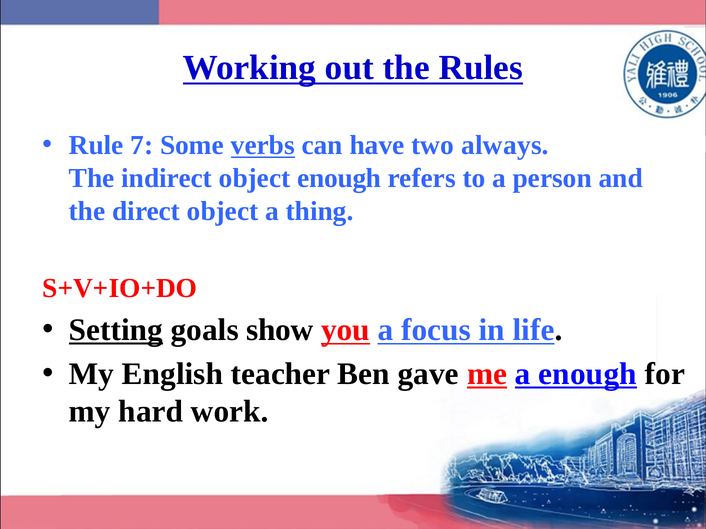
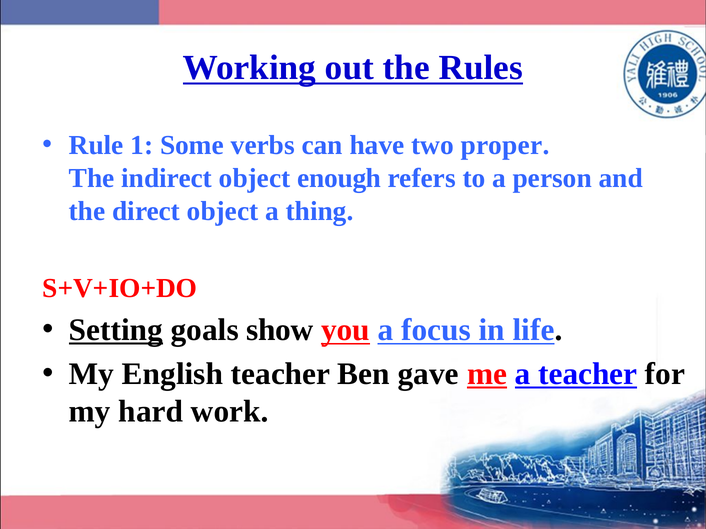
7: 7 -> 1
verbs underline: present -> none
always: always -> proper
a enough: enough -> teacher
